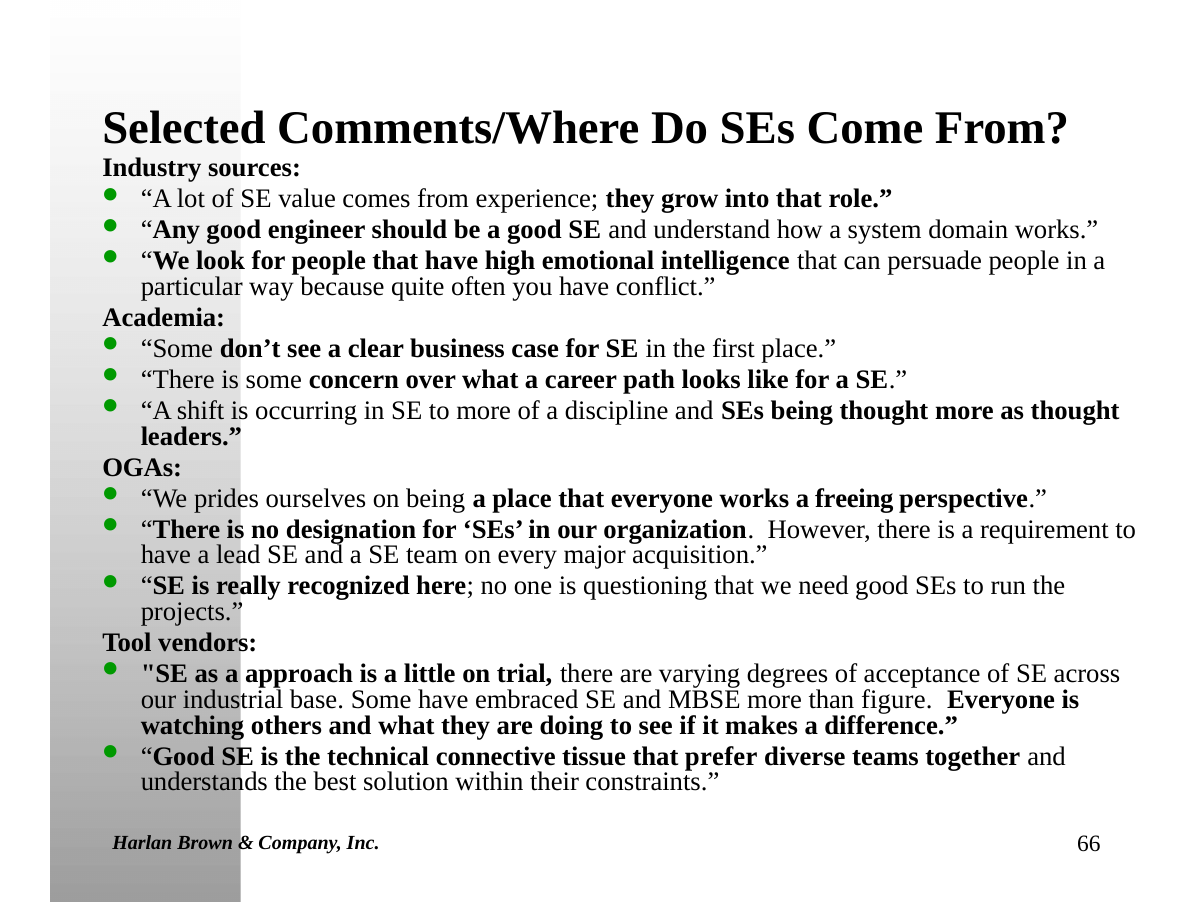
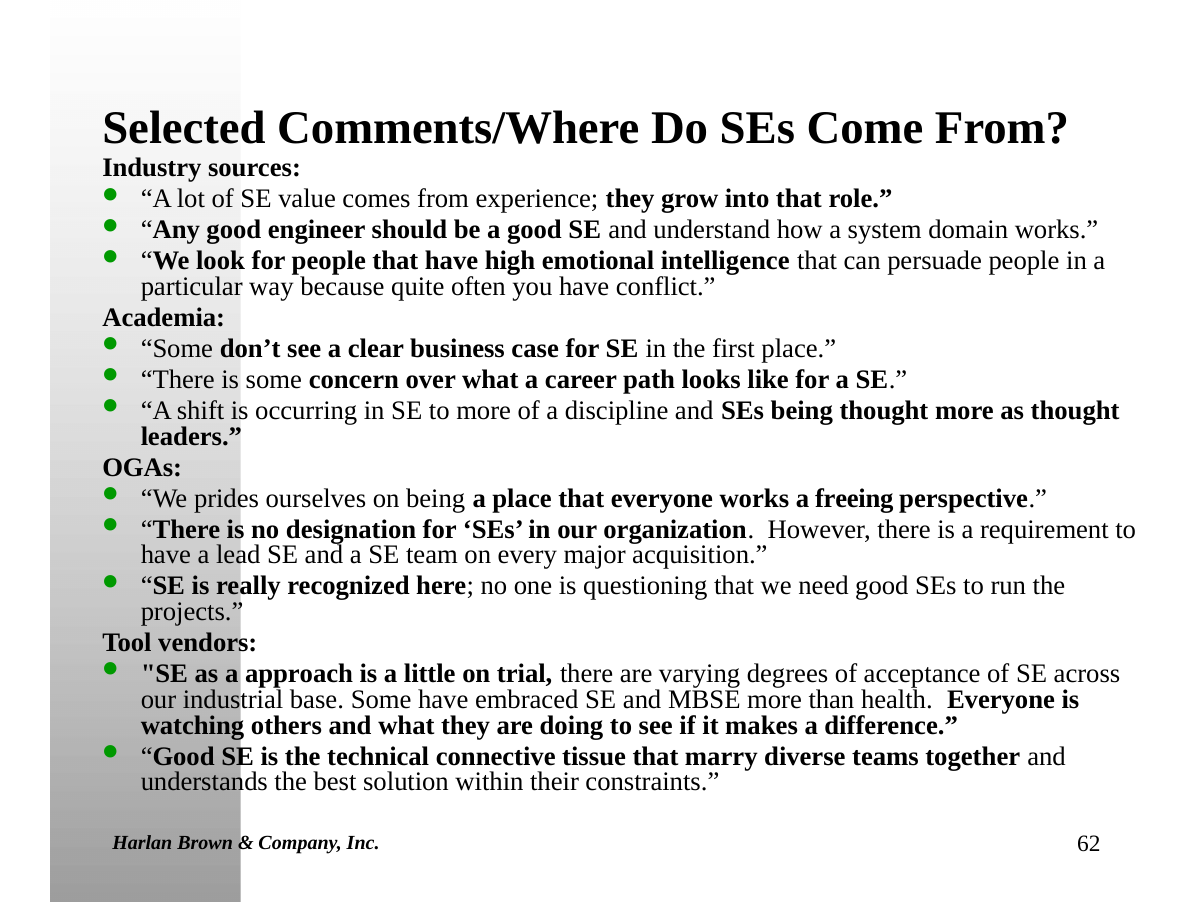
figure: figure -> health
prefer: prefer -> marry
66: 66 -> 62
